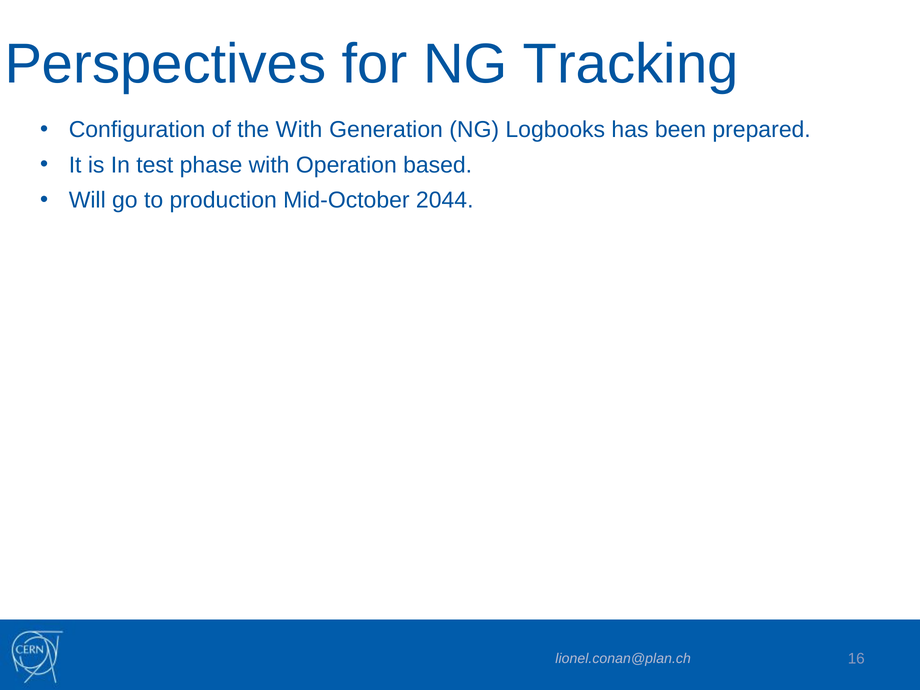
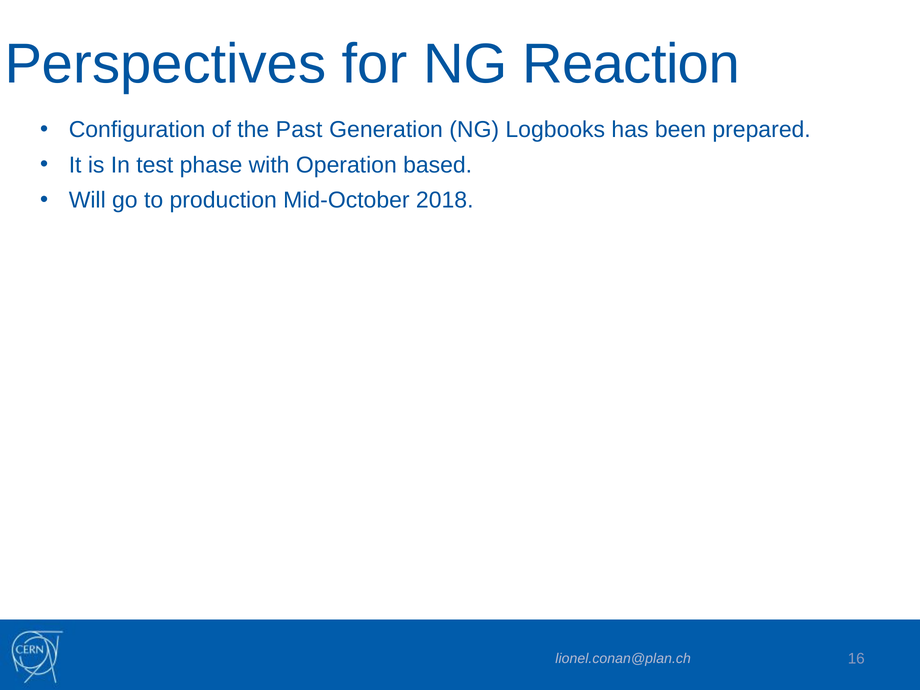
Tracking: Tracking -> Reaction
the With: With -> Past
2044: 2044 -> 2018
